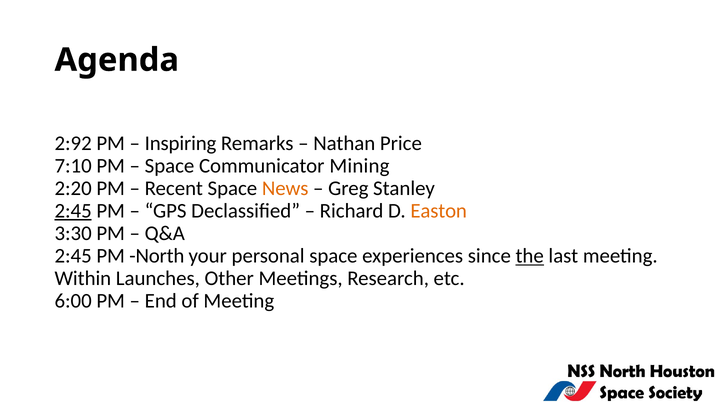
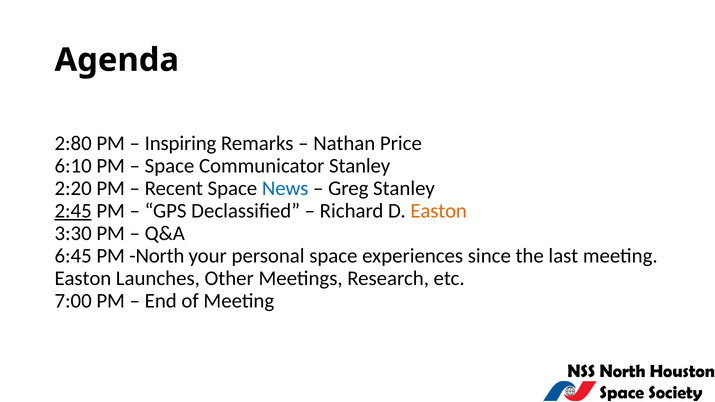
2:92: 2:92 -> 2:80
7:10: 7:10 -> 6:10
Communicator Mining: Mining -> Stanley
News colour: orange -> blue
2:45 at (73, 256): 2:45 -> 6:45
the underline: present -> none
Within at (83, 279): Within -> Easton
6:00: 6:00 -> 7:00
